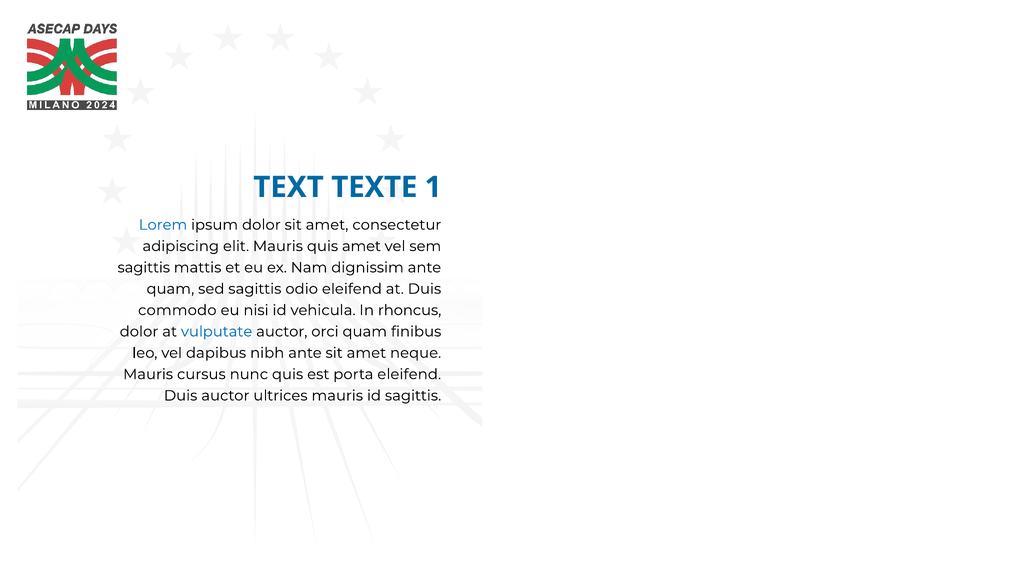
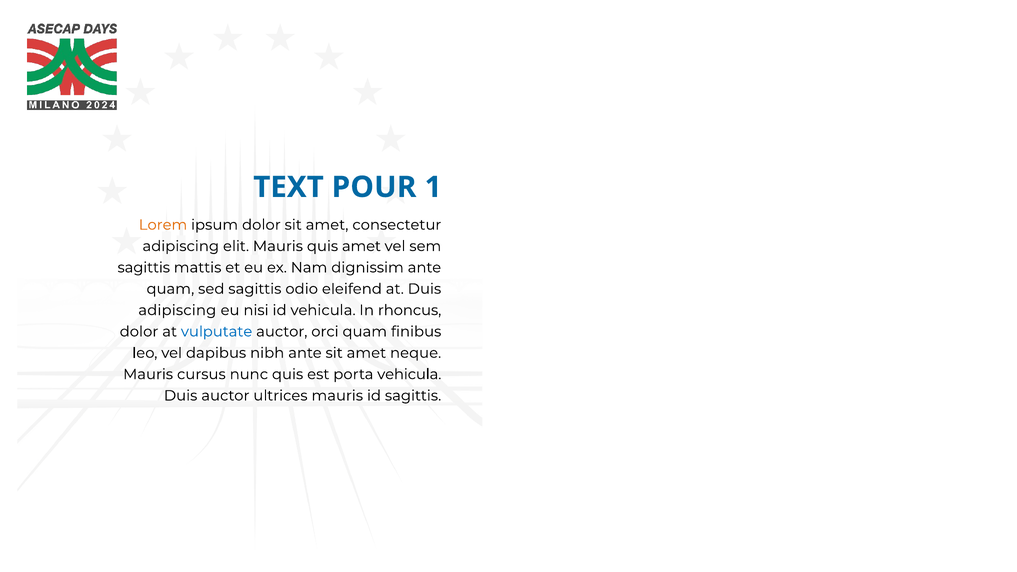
TEXTE: TEXTE -> POUR
Lorem colour: blue -> orange
commodo at (177, 310): commodo -> adipiscing
porta eleifend: eleifend -> vehicula
